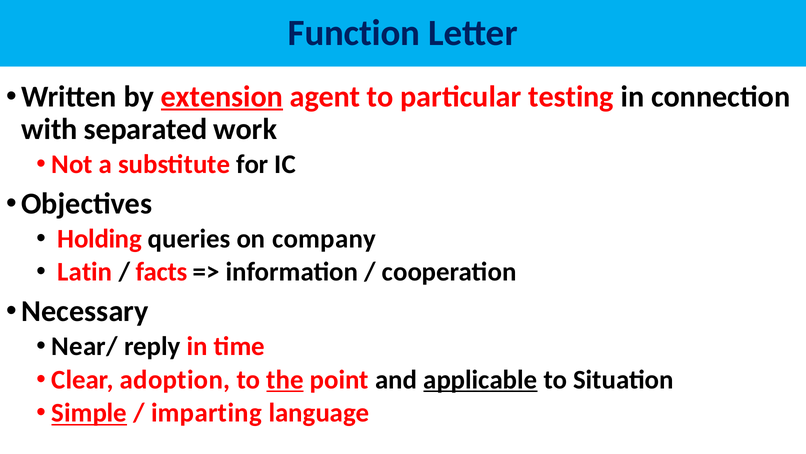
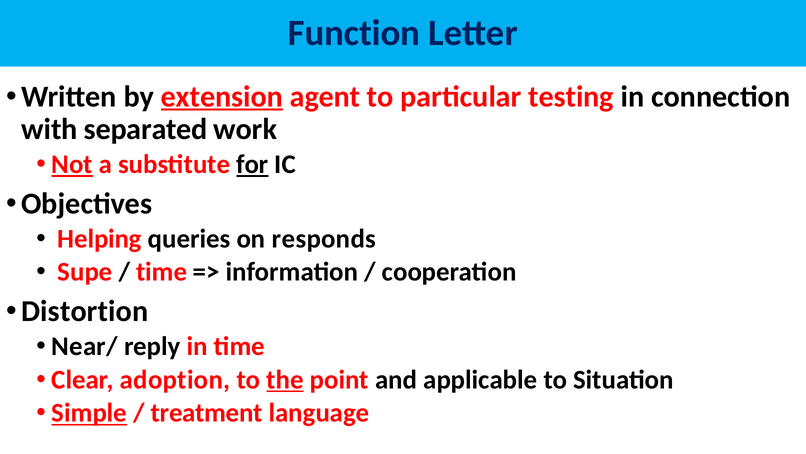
Not underline: none -> present
for underline: none -> present
Holding: Holding -> Helping
company: company -> responds
Latin: Latin -> Supe
facts at (162, 272): facts -> time
Necessary: Necessary -> Distortion
applicable underline: present -> none
imparting: imparting -> treatment
